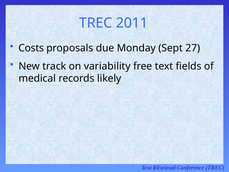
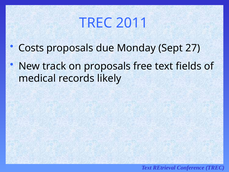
on variability: variability -> proposals
